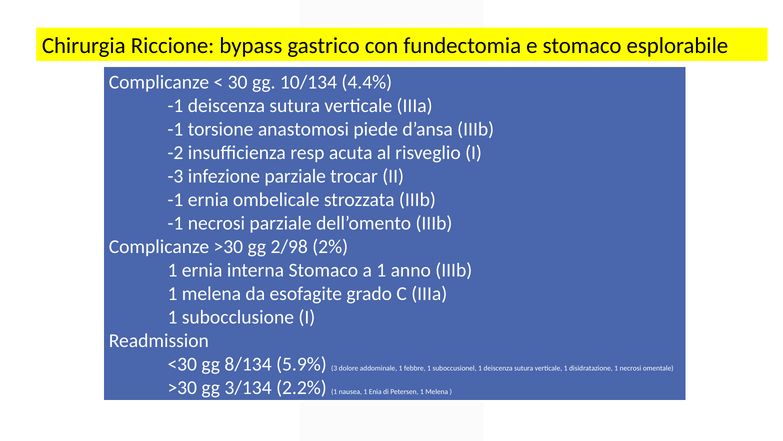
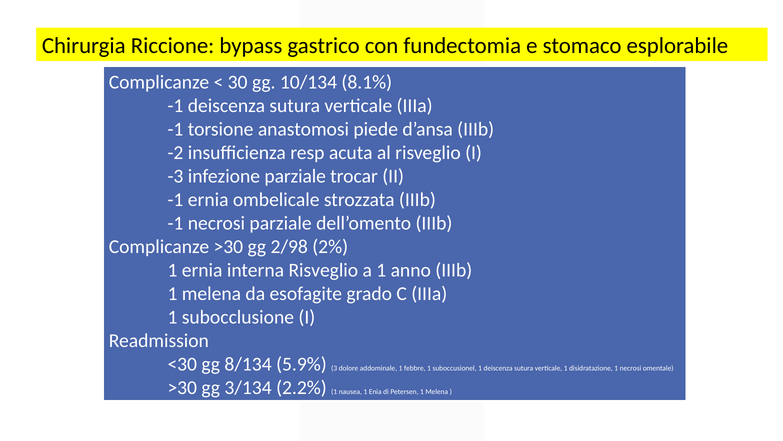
4.4%: 4.4% -> 8.1%
interna Stomaco: Stomaco -> Risveglio
